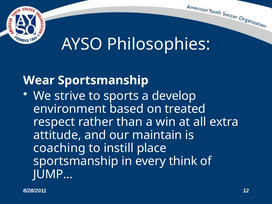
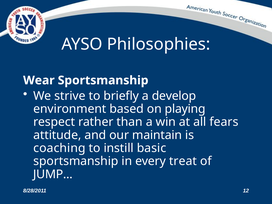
sports: sports -> briefly
treated: treated -> playing
extra: extra -> fears
place: place -> basic
think: think -> treat
